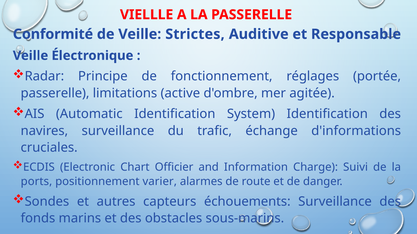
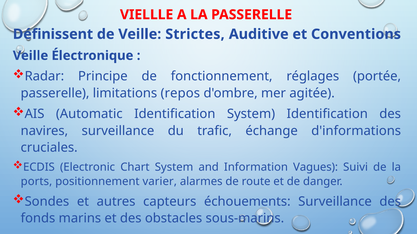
Conformité: Conformité -> Définissent
Responsable: Responsable -> Conventions
active: active -> repos
Chart Officier: Officier -> System
Charge: Charge -> Vagues
